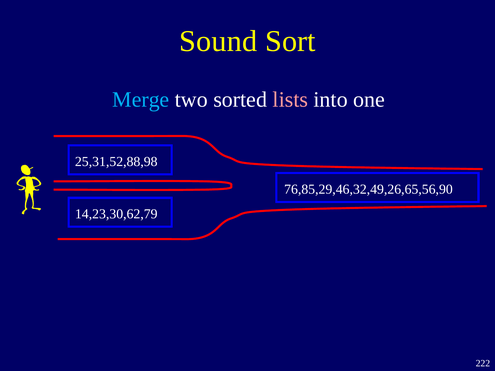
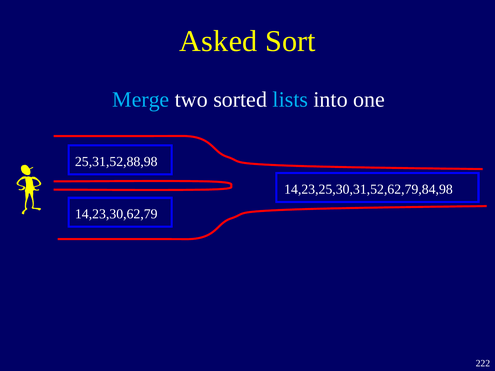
Sound: Sound -> Asked
lists colour: pink -> light blue
76,85,29,46,32,49,26,65,56,90: 76,85,29,46,32,49,26,65,56,90 -> 14,23,25,30,31,52,62,79,84,98
